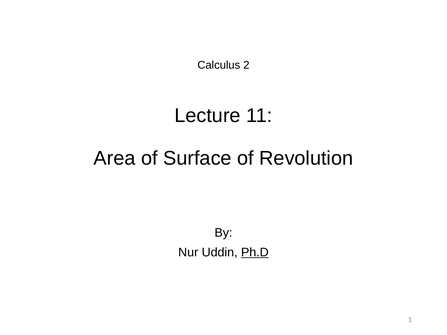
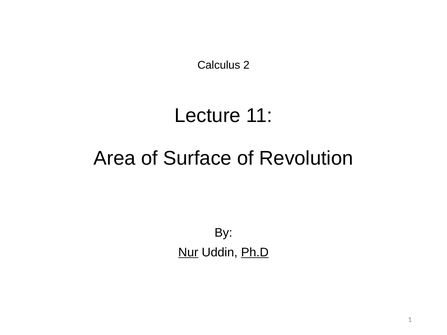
Nur underline: none -> present
